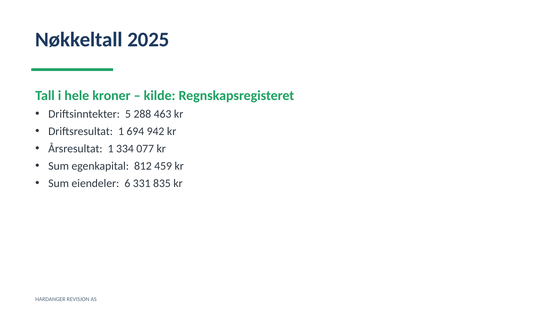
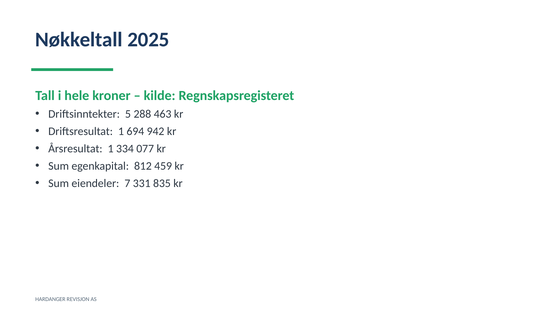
6: 6 -> 7
